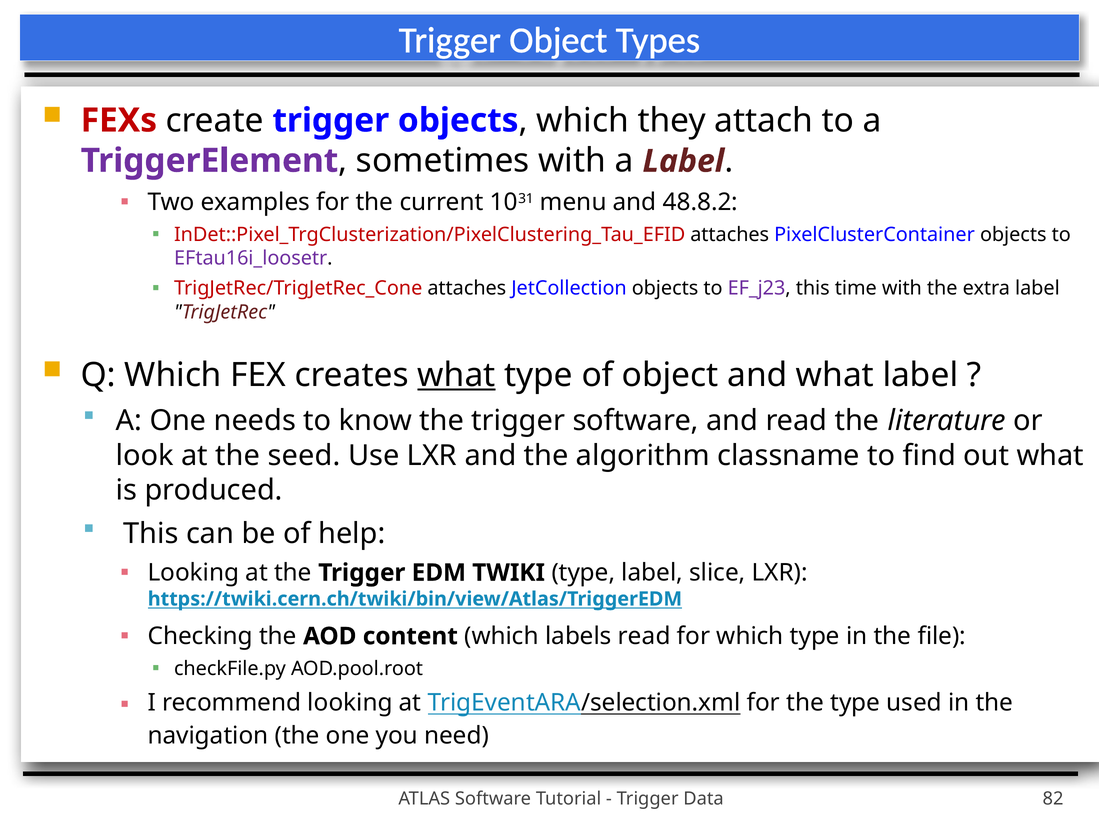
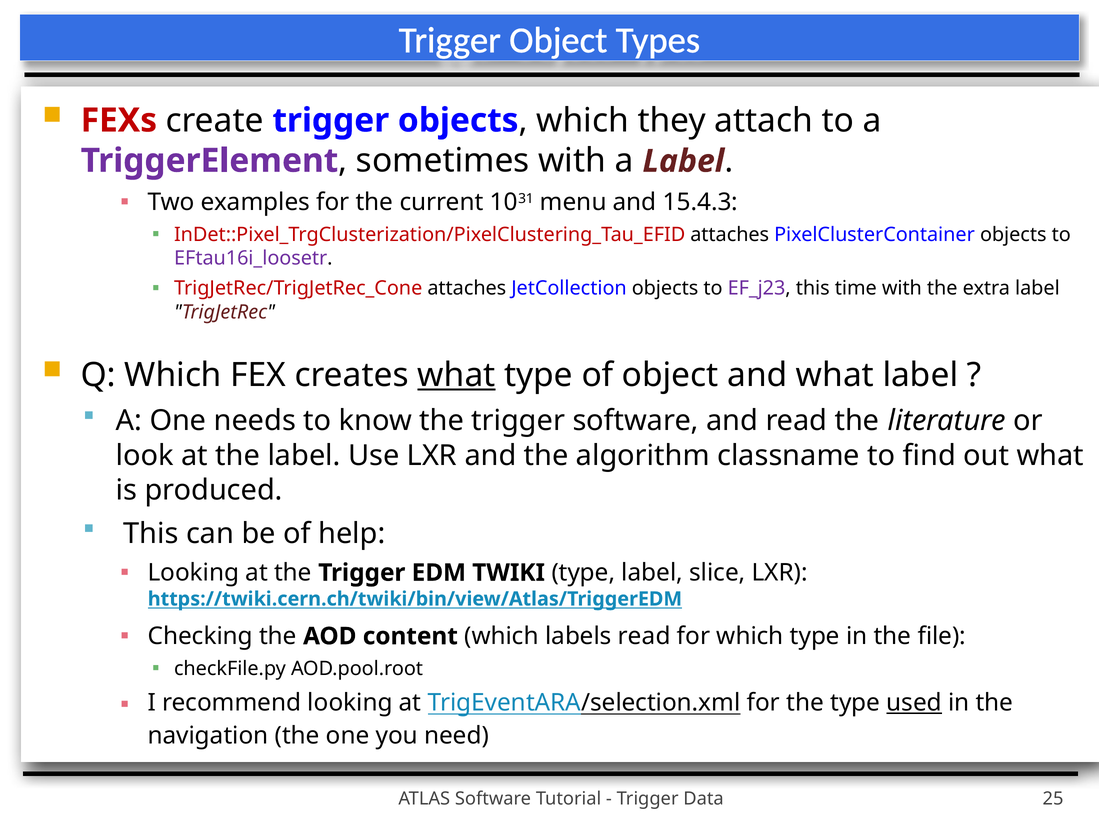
48.8.2: 48.8.2 -> 15.4.3
the seed: seed -> label
used underline: none -> present
82: 82 -> 25
